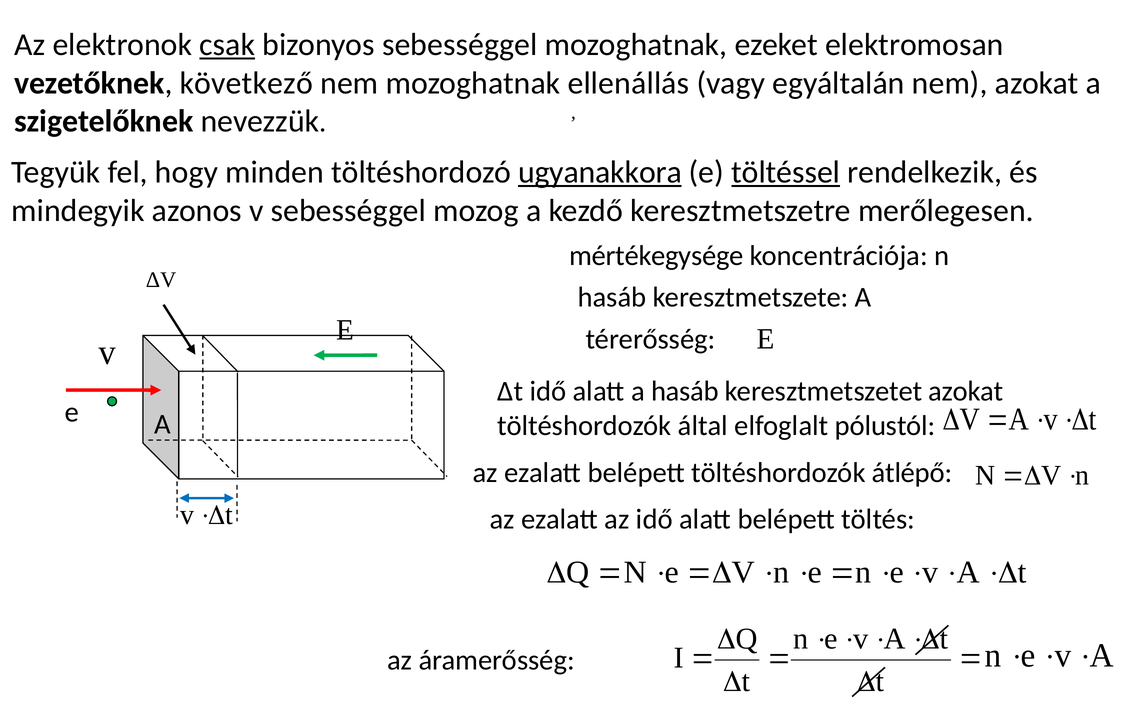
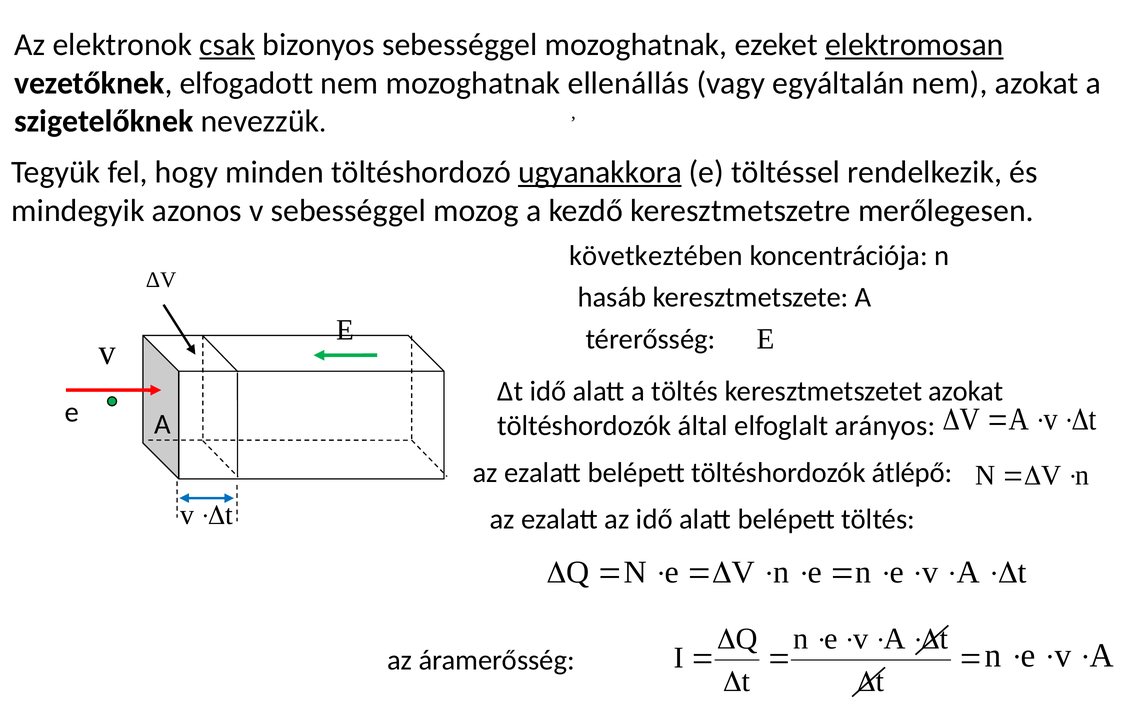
elektromosan underline: none -> present
következő: következő -> elfogadott
töltéssel underline: present -> none
mértékegysége: mértékegysége -> következtében
a hasáb: hasáb -> töltés
pólustól: pólustól -> arányos
